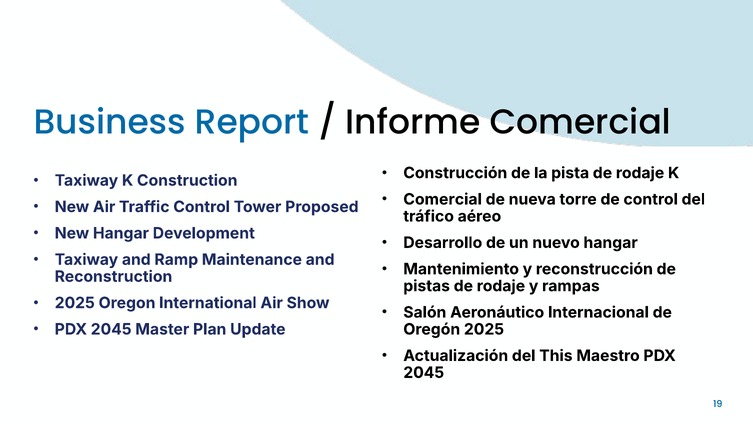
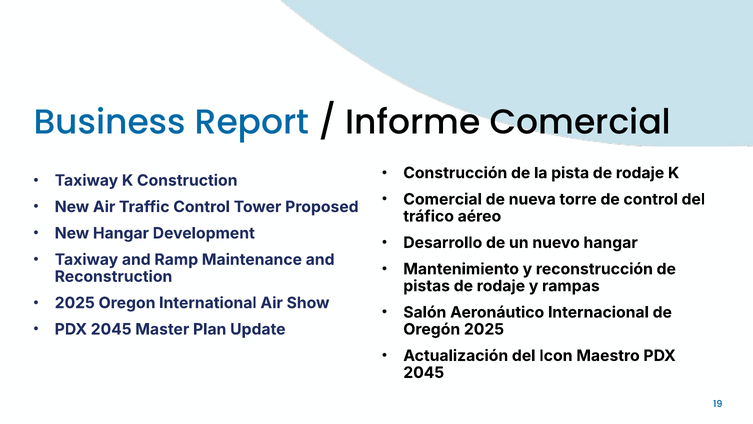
This: This -> Icon
